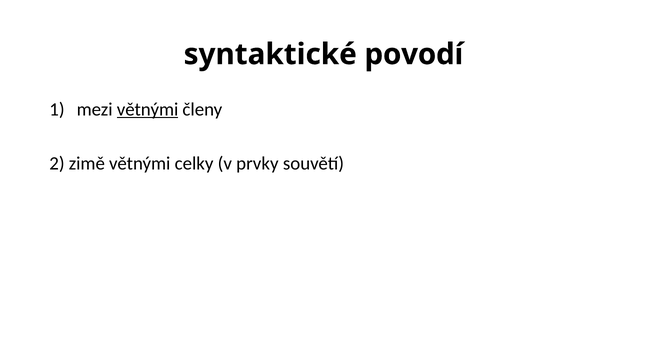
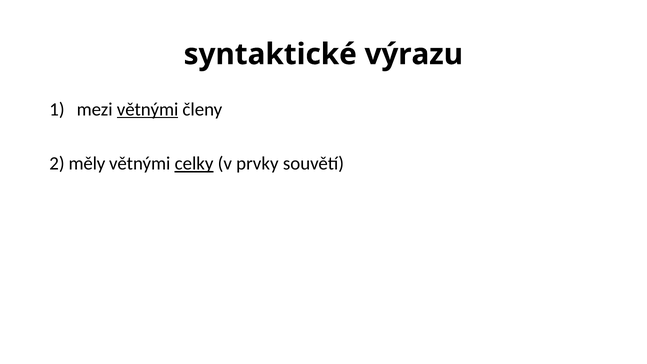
povodí: povodí -> výrazu
zimě: zimě -> měly
celky underline: none -> present
